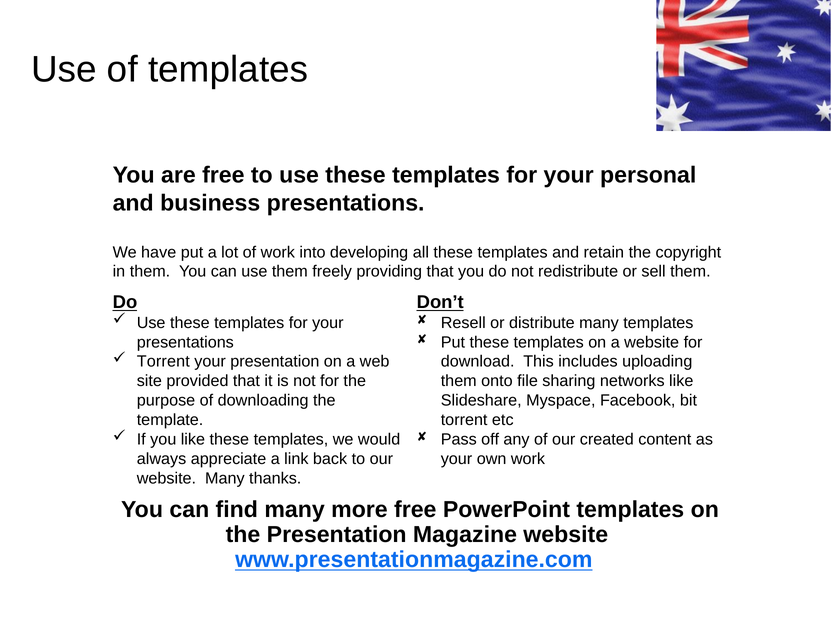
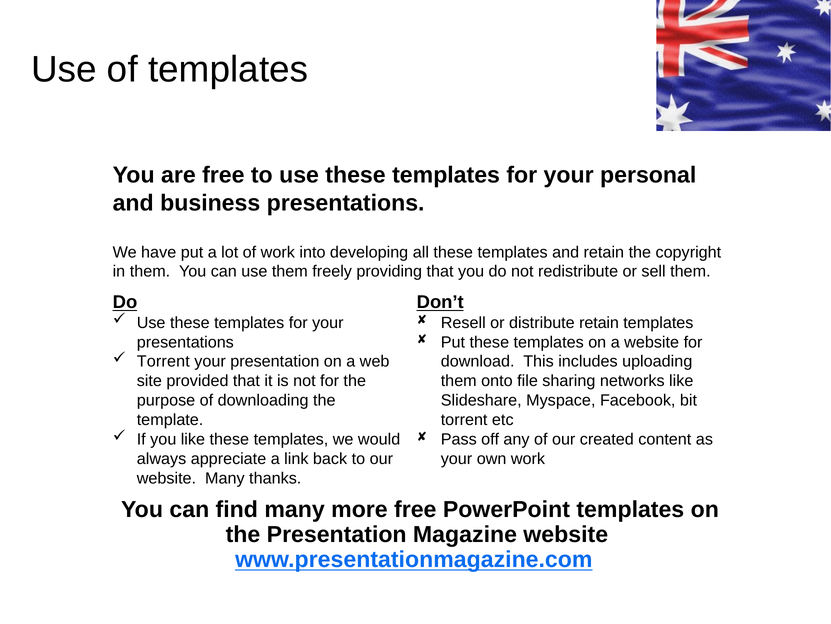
distribute many: many -> retain
